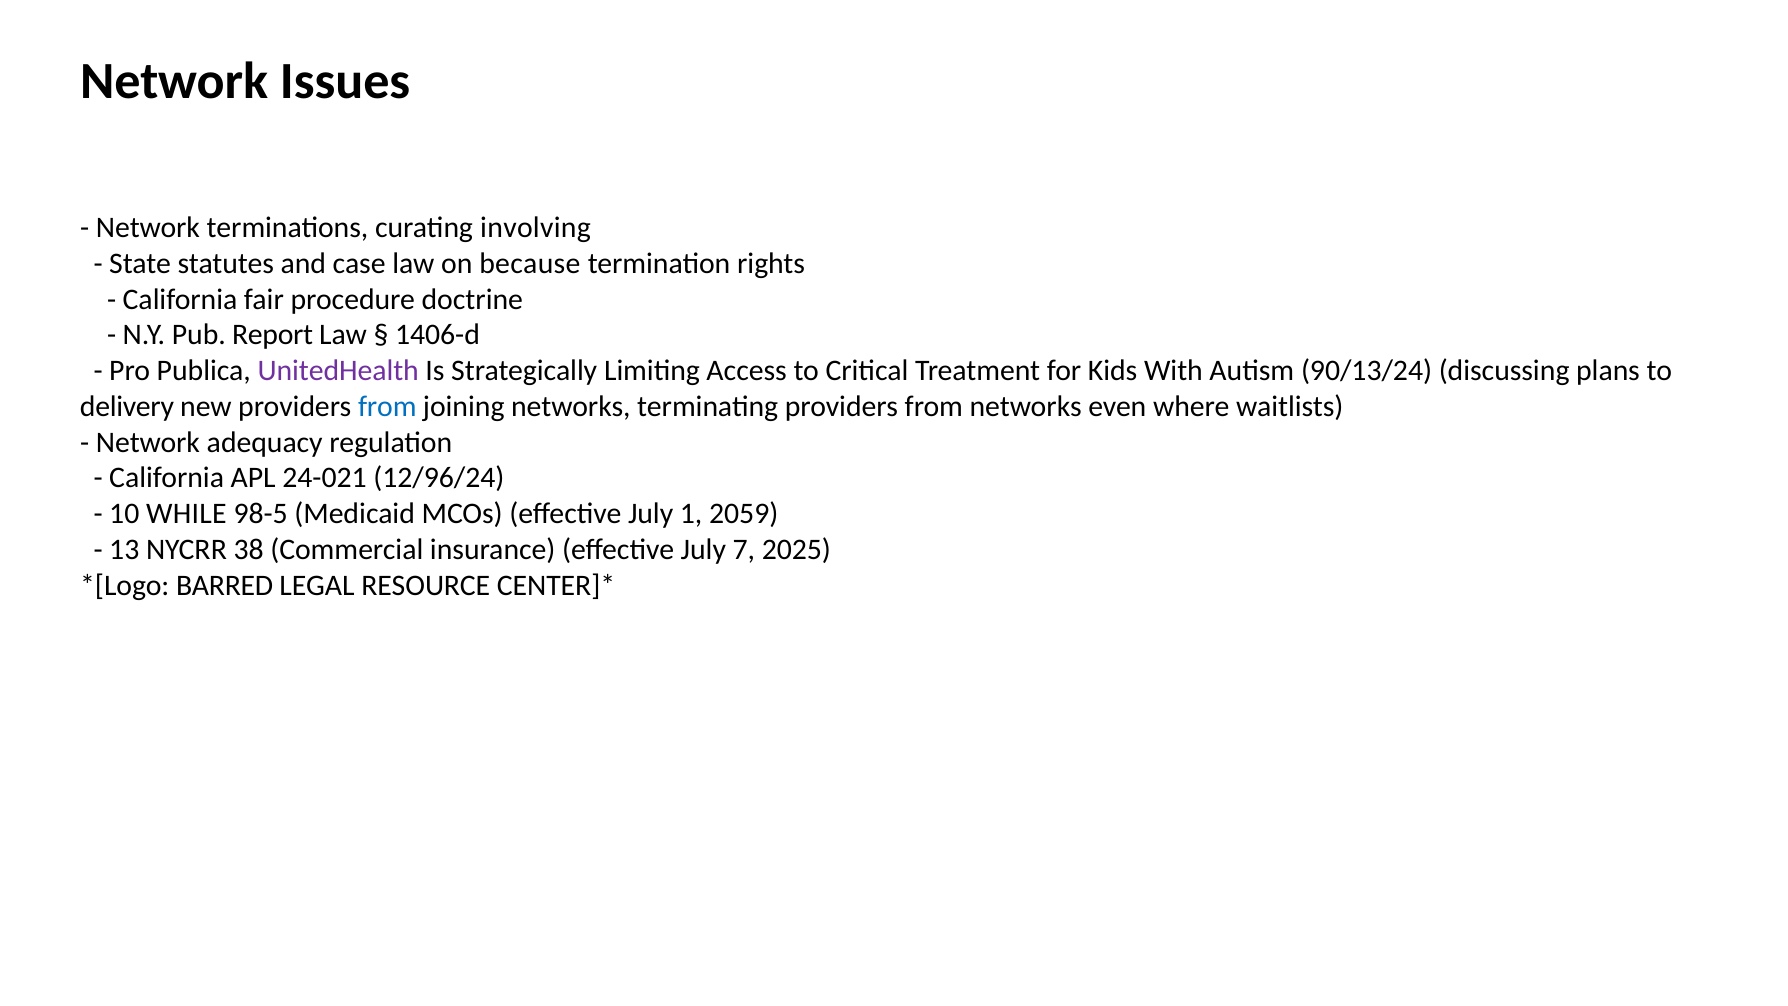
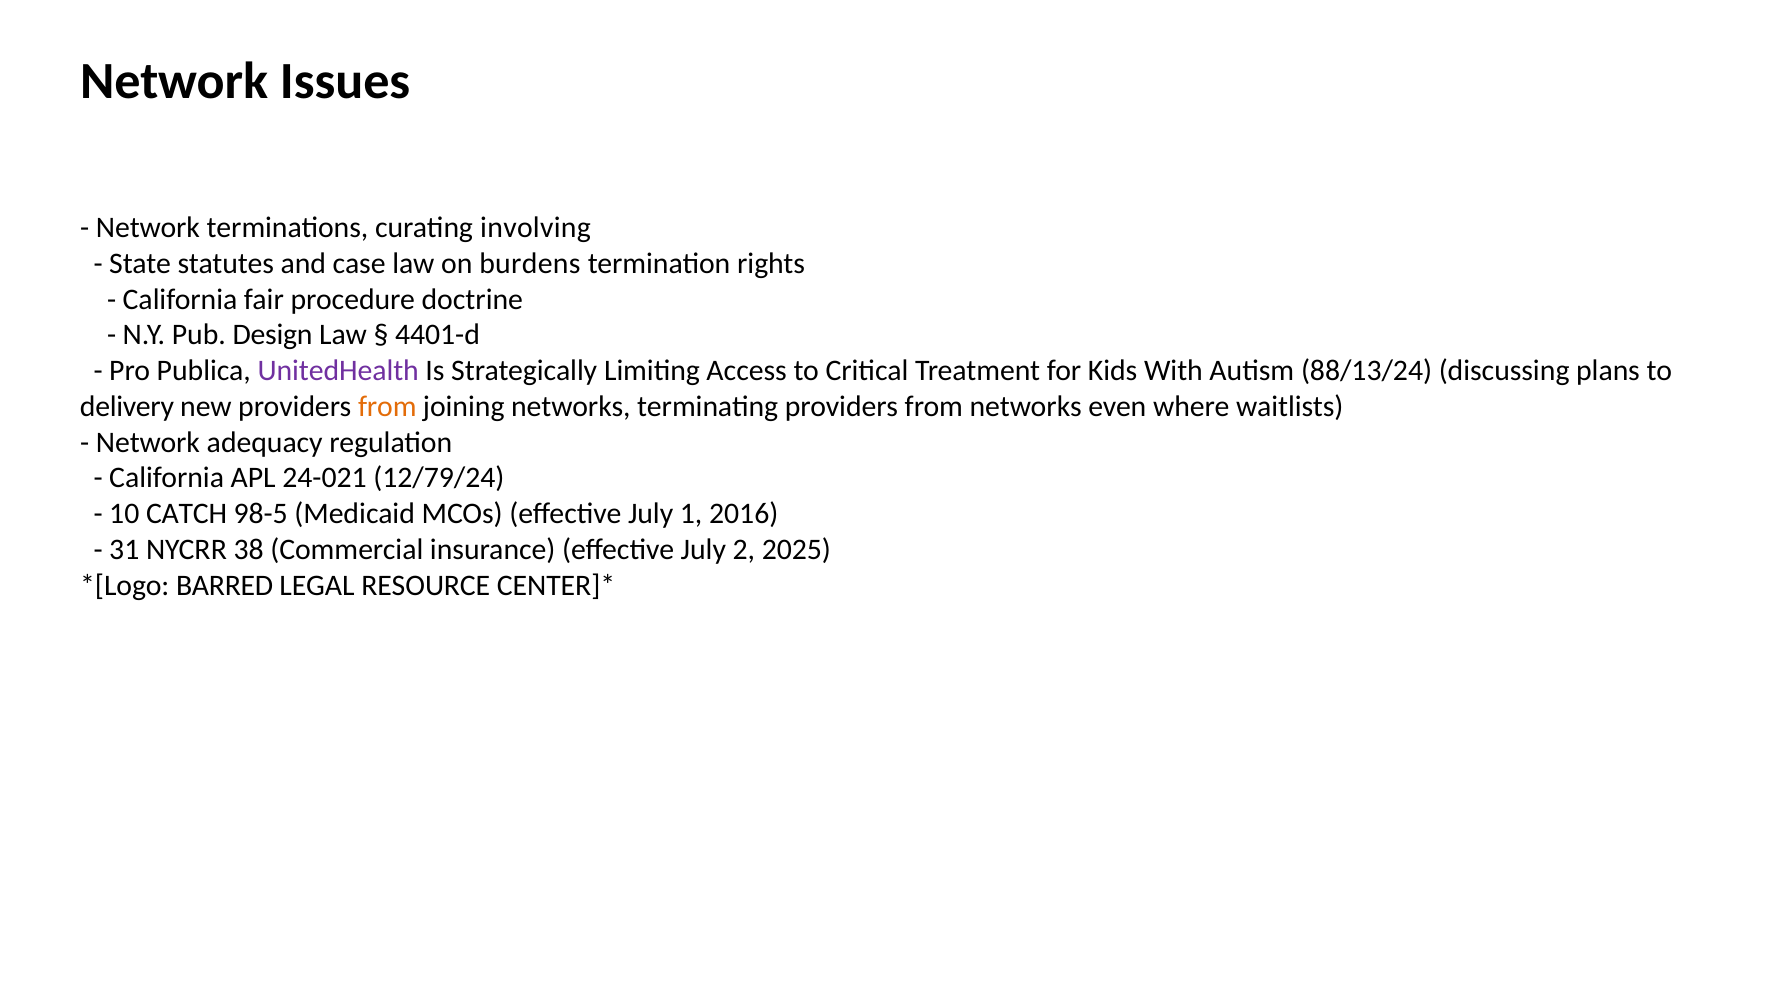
because: because -> burdens
Report: Report -> Design
1406-d: 1406-d -> 4401-d
90/13/24: 90/13/24 -> 88/13/24
from at (387, 406) colour: blue -> orange
12/96/24: 12/96/24 -> 12/79/24
WHILE: WHILE -> CATCH
2059: 2059 -> 2016
13: 13 -> 31
7: 7 -> 2
